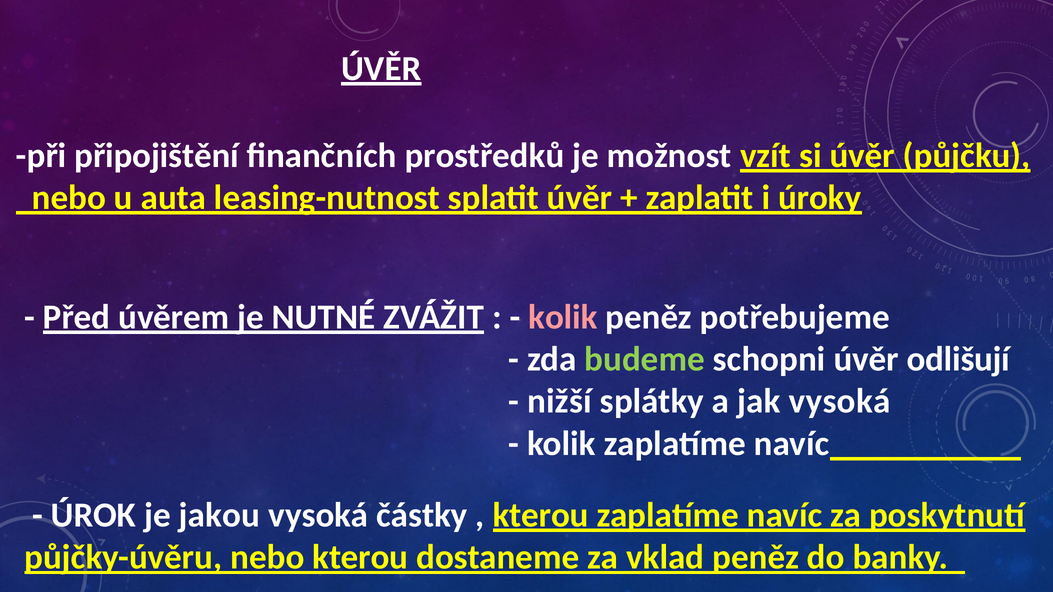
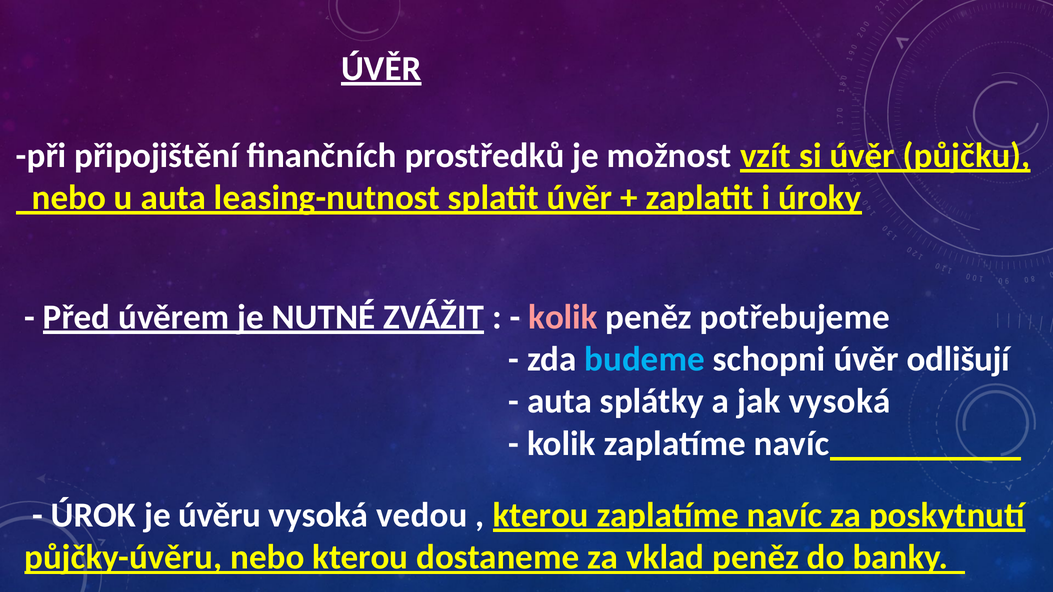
budeme colour: light green -> light blue
nižší at (559, 402): nižší -> auta
jakou: jakou -> úvěru
částky: částky -> vedou
